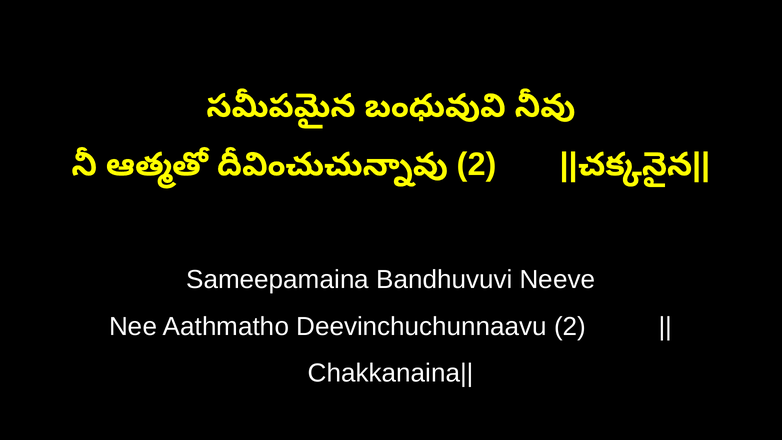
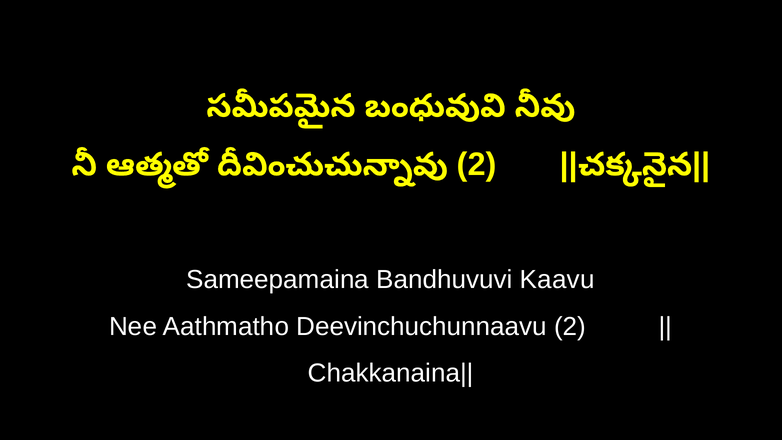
Neeve: Neeve -> Kaavu
